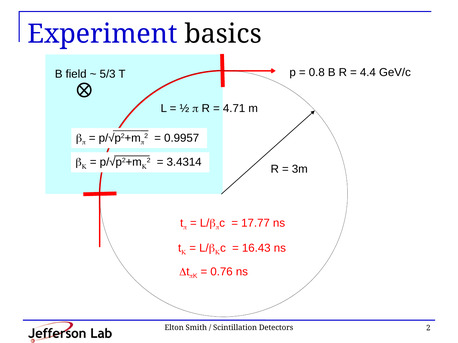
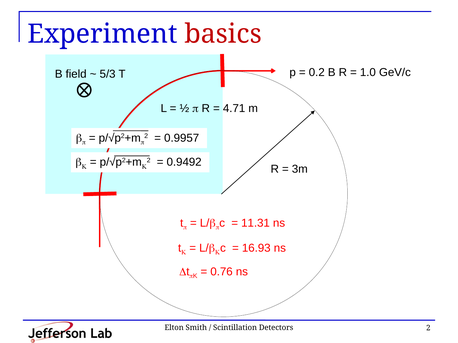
basics colour: black -> red
0.8: 0.8 -> 0.2
4.4: 4.4 -> 1.0
3.4314: 3.4314 -> 0.9492
17.77: 17.77 -> 11.31
16.43: 16.43 -> 16.93
